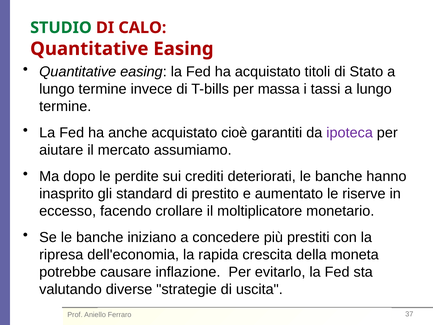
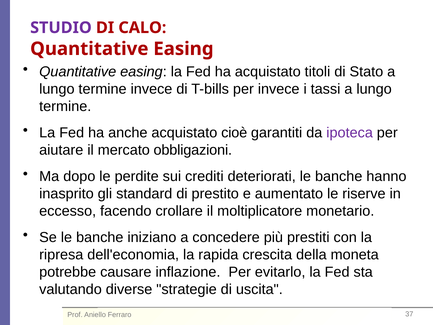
STUDIO colour: green -> purple
per massa: massa -> invece
assumiamo: assumiamo -> obbligazioni
